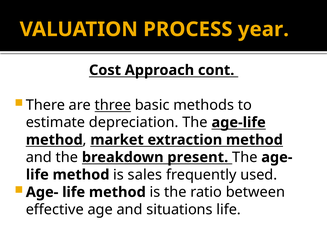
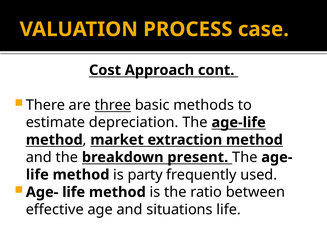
year: year -> case
sales: sales -> party
